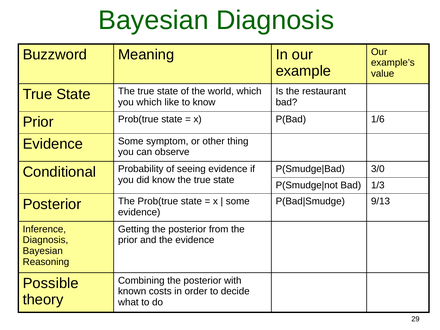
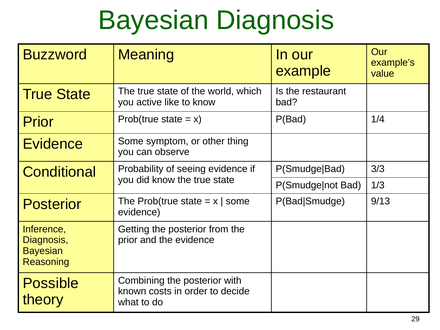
you which: which -> active
1/6: 1/6 -> 1/4
3/0: 3/0 -> 3/3
